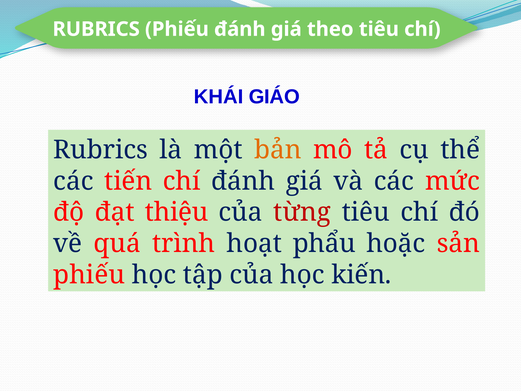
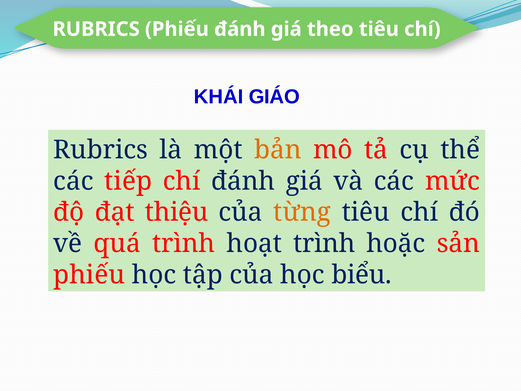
tiến: tiến -> tiếp
từng colour: red -> orange
hoạt phẩu: phẩu -> trình
kiến: kiến -> biểu
